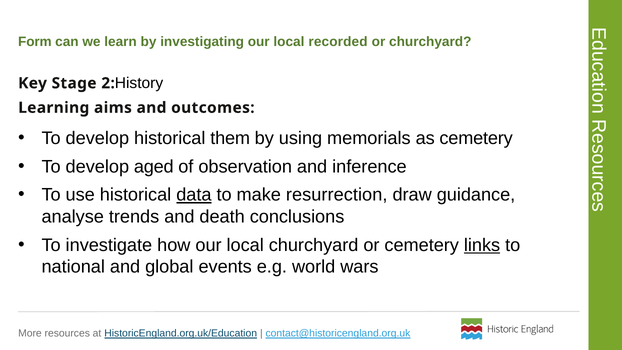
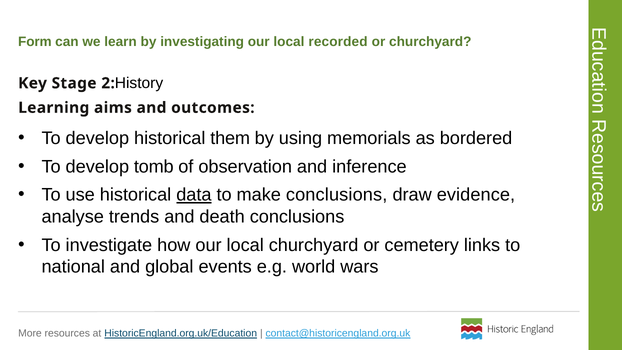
as cemetery: cemetery -> bordered
aged: aged -> tomb
make resurrection: resurrection -> conclusions
guidance: guidance -> evidence
links underline: present -> none
